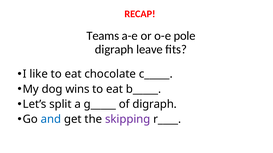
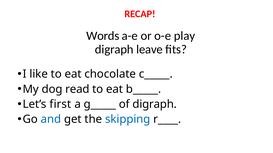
Teams: Teams -> Words
pole: pole -> play
wins: wins -> read
split: split -> first
skipping colour: purple -> blue
